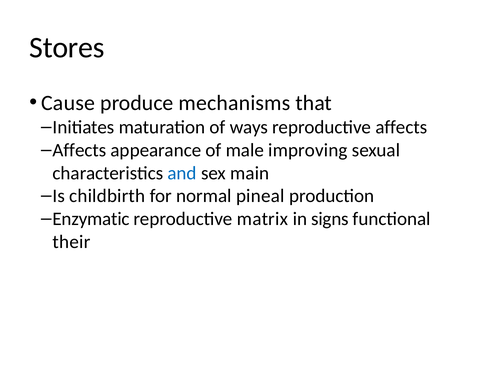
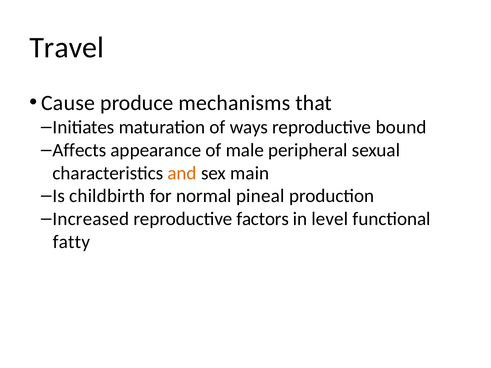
Stores: Stores -> Travel
reproductive affects: affects -> bound
improving: improving -> peripheral
and colour: blue -> orange
Enzymatic: Enzymatic -> Increased
matrix: matrix -> factors
signs: signs -> level
their: their -> fatty
